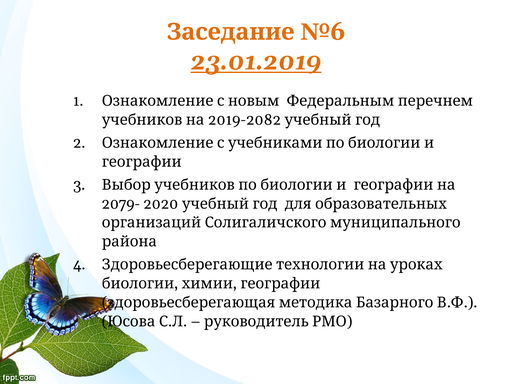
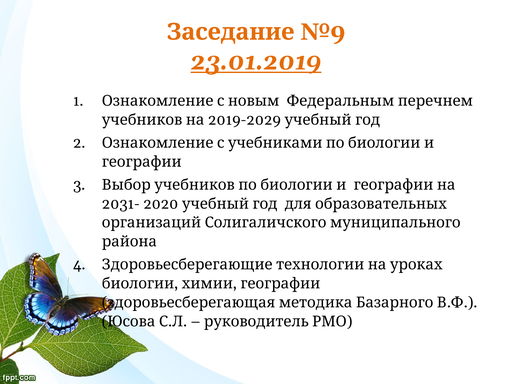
№6: №6 -> №9
2019-2082: 2019-2082 -> 2019-2029
2079-: 2079- -> 2031-
